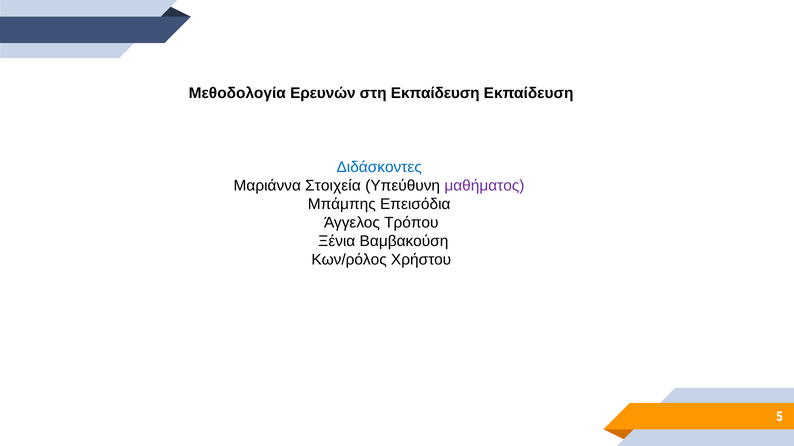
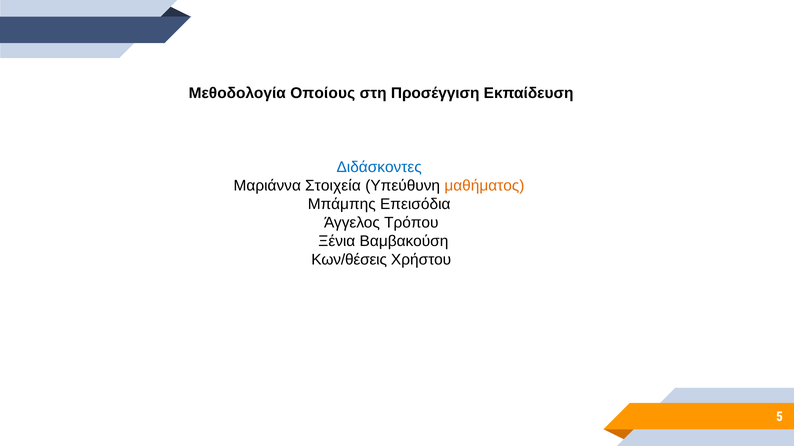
Ερευνών: Ερευνών -> Οποίους
στη Εκπαίδευση: Εκπαίδευση -> Προσέγγιση
μαθήματος colour: purple -> orange
Κων/ρόλος: Κων/ρόλος -> Κων/θέσεις
